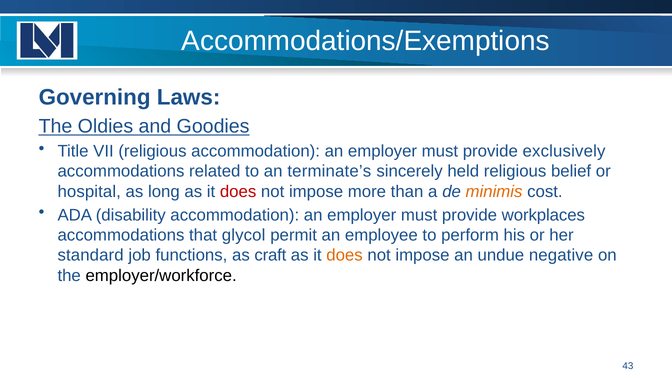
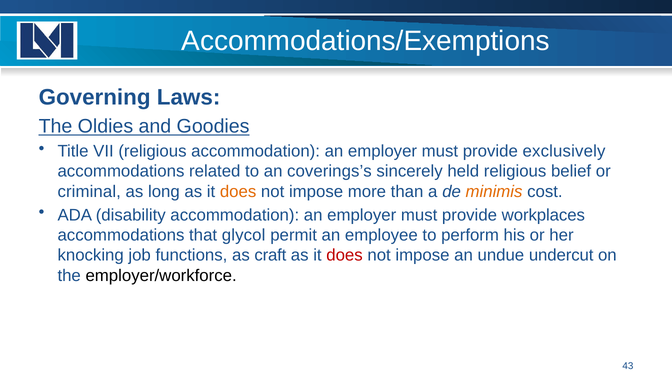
terminate’s: terminate’s -> coverings’s
hospital: hospital -> criminal
does at (238, 192) colour: red -> orange
standard: standard -> knocking
does at (345, 255) colour: orange -> red
negative: negative -> undercut
